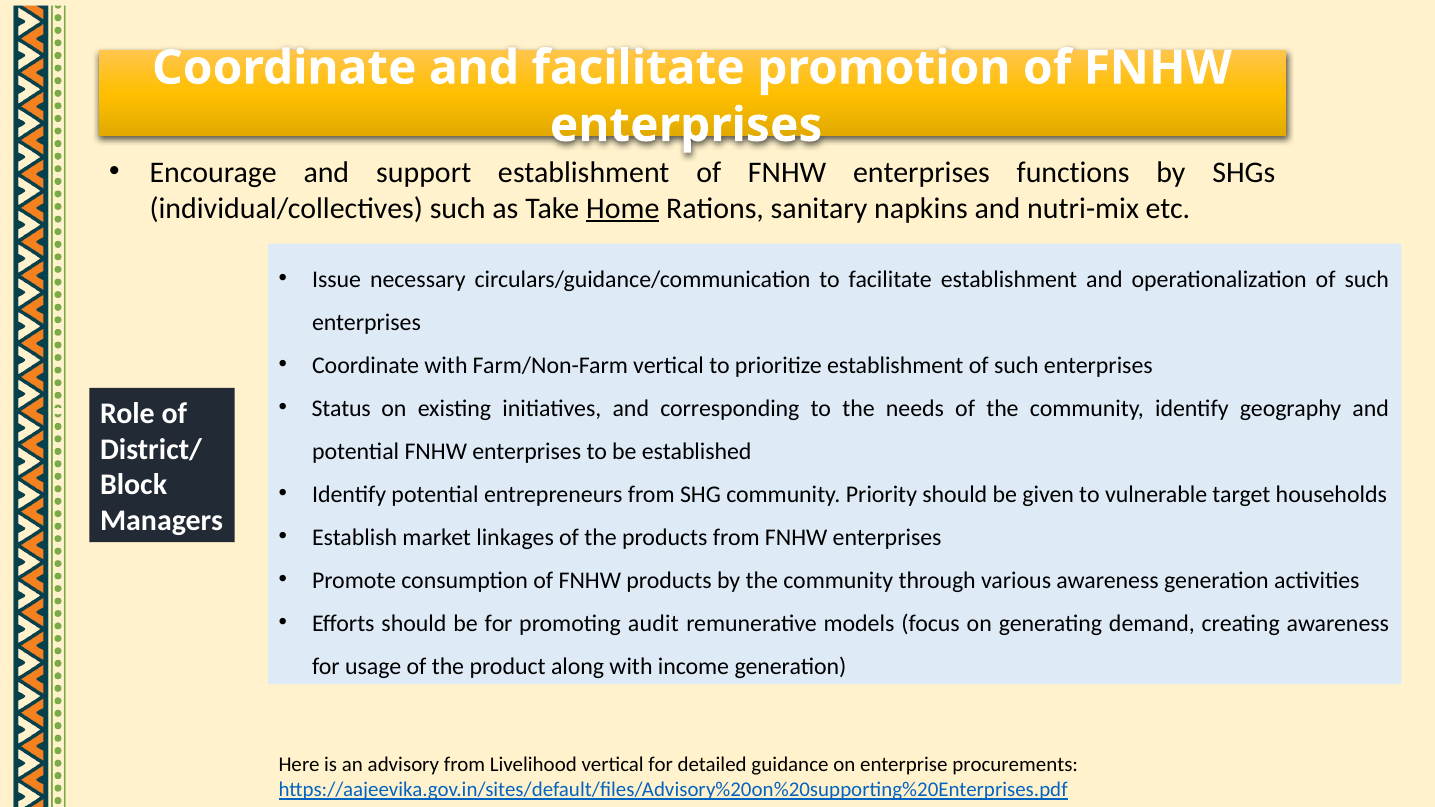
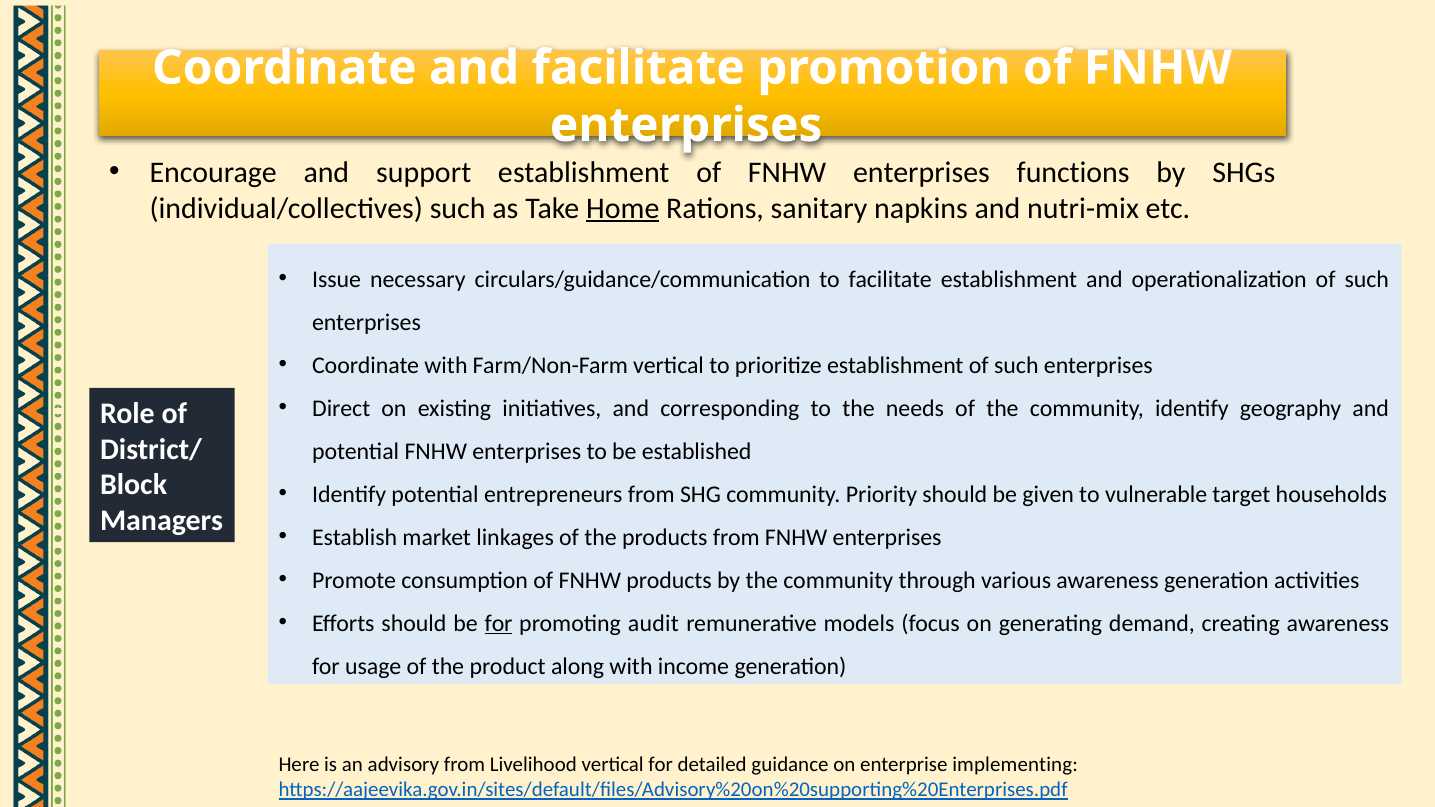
Status: Status -> Direct
for at (499, 623) underline: none -> present
procurements: procurements -> implementing
